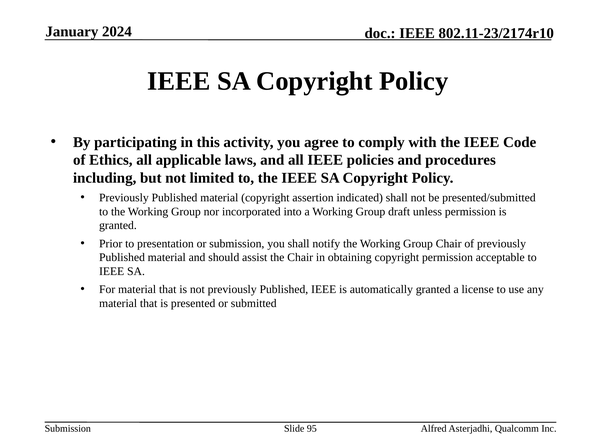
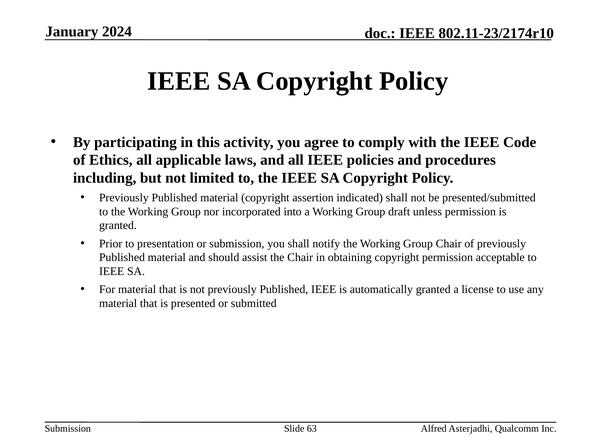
95: 95 -> 63
